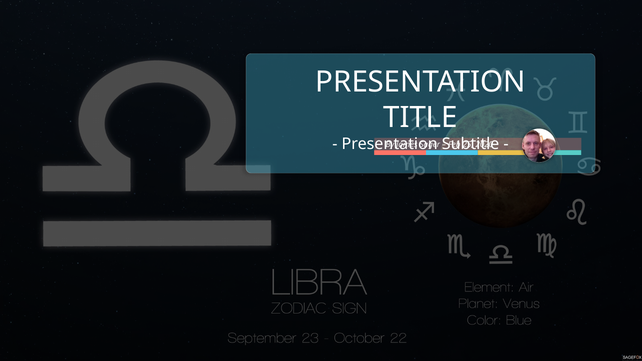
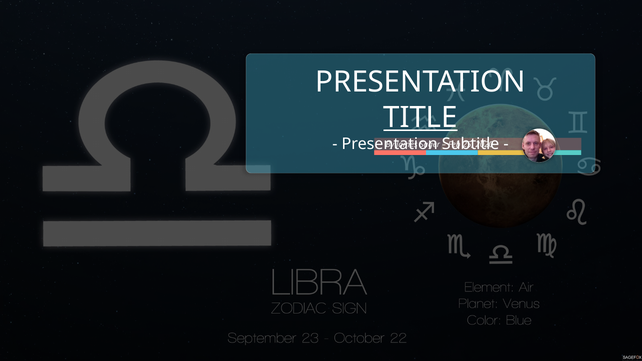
TITLE underline: none -> present
